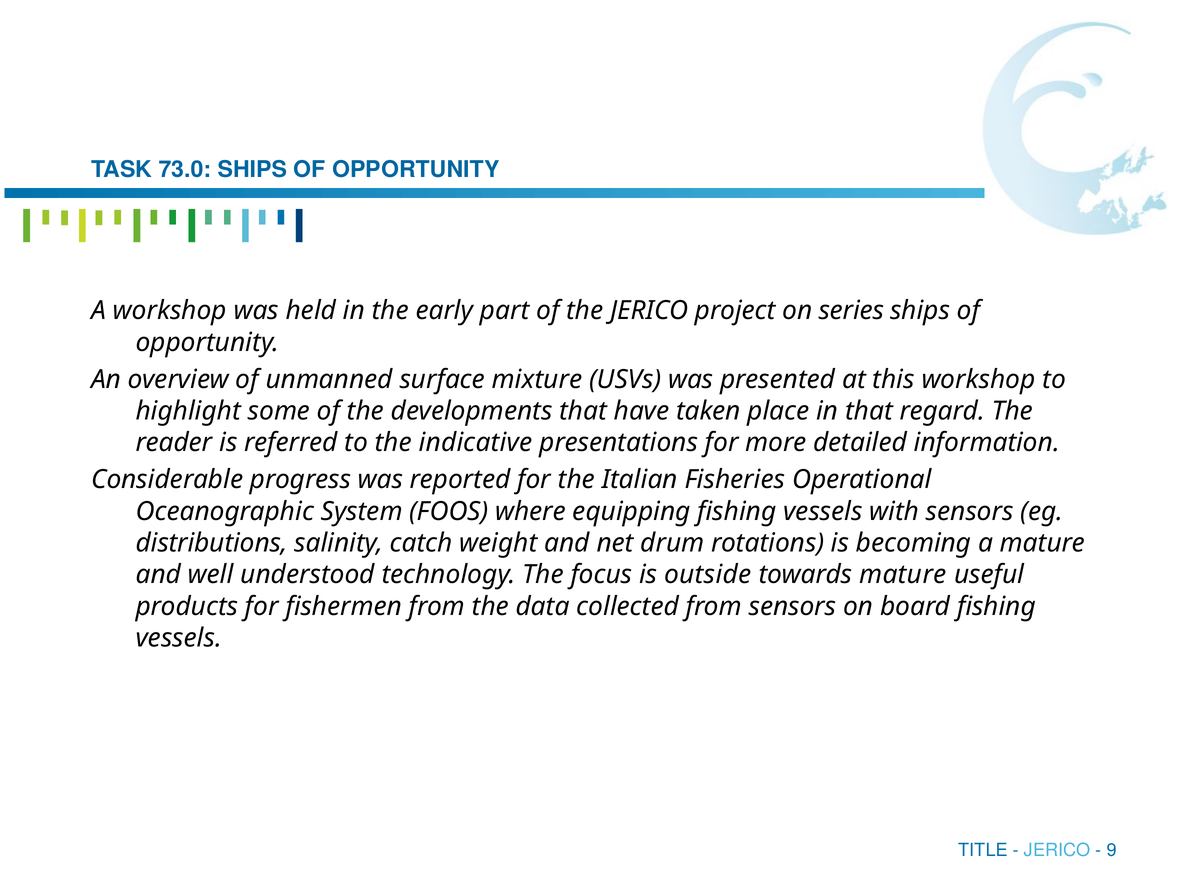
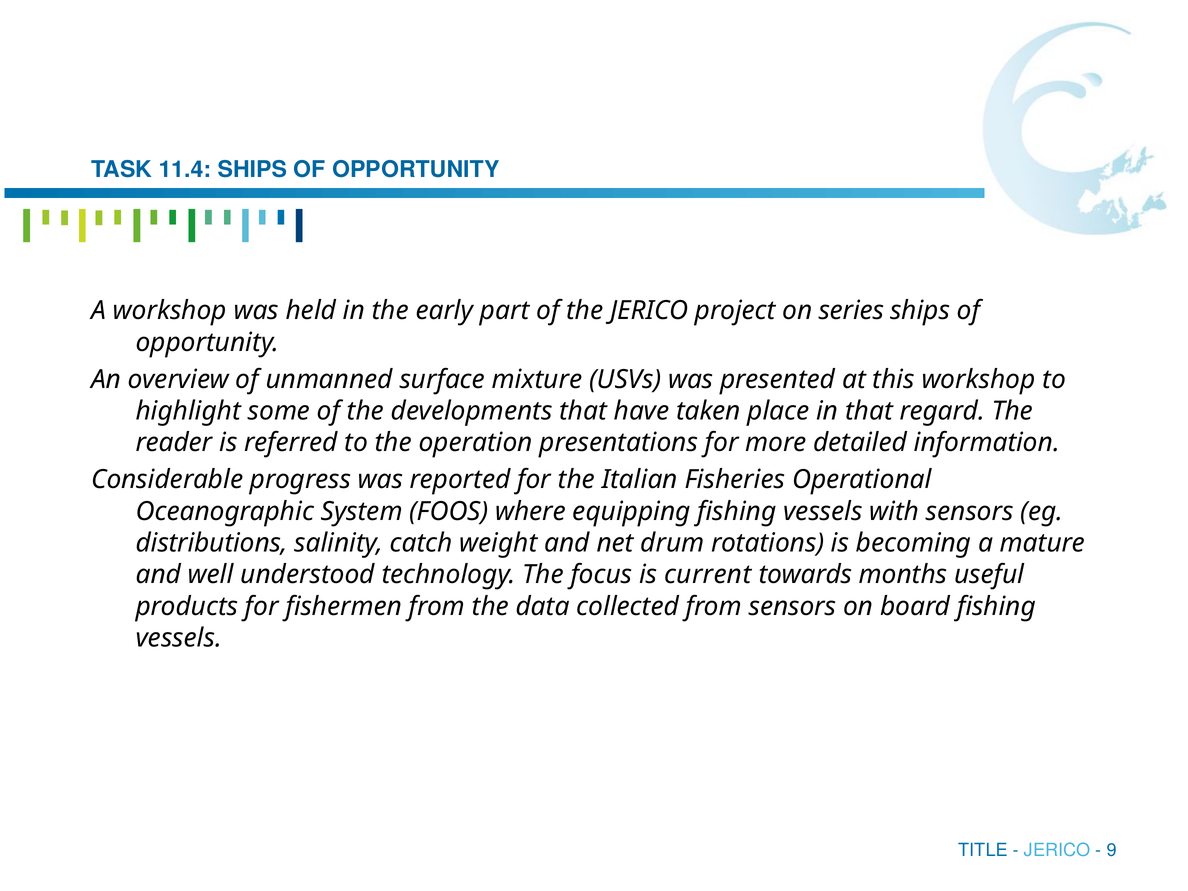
73.0: 73.0 -> 11.4
indicative: indicative -> operation
outside: outside -> current
towards mature: mature -> months
